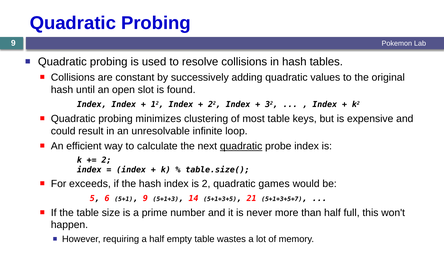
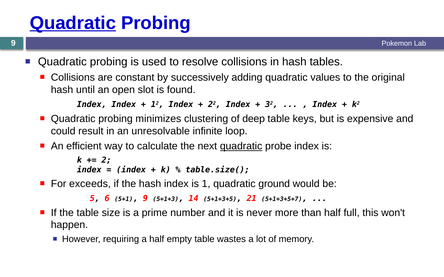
Quadratic at (73, 23) underline: none -> present
most: most -> deep
is 2: 2 -> 1
games: games -> ground
